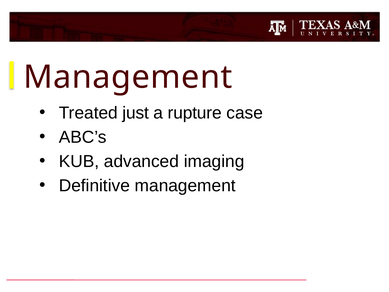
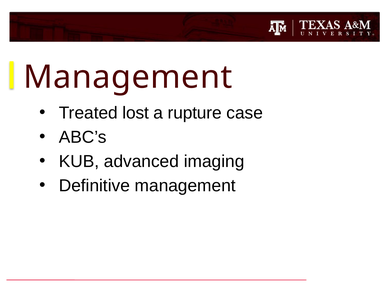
just: just -> lost
